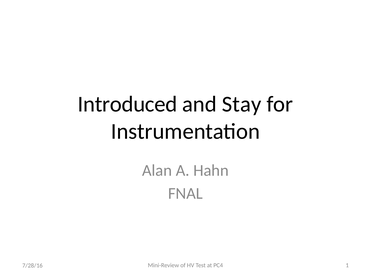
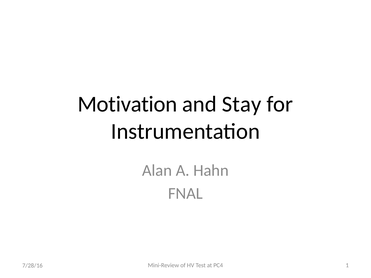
Introduced: Introduced -> Motivation
